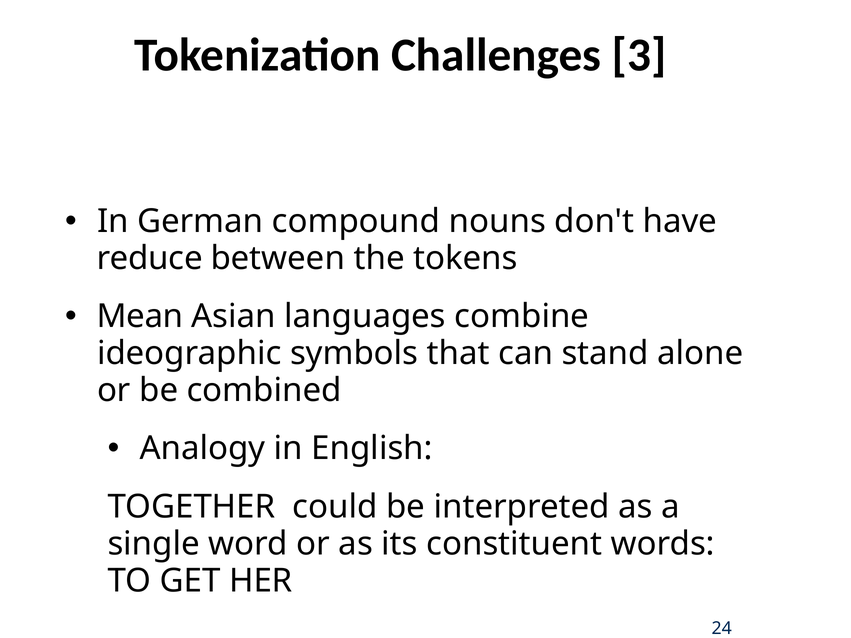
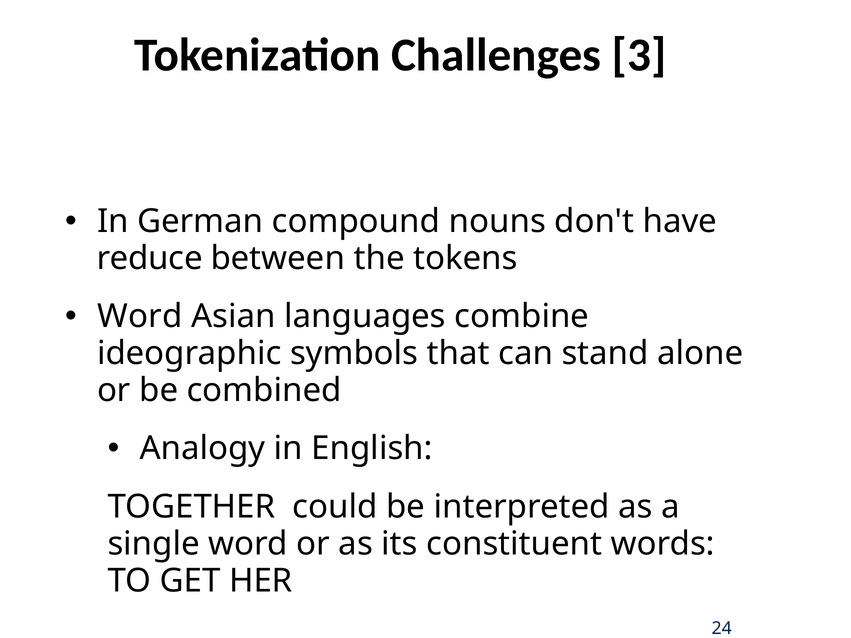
Mean at (140, 317): Mean -> Word
